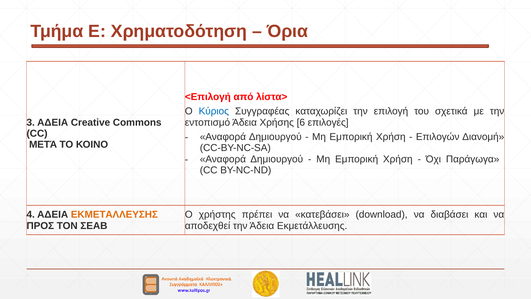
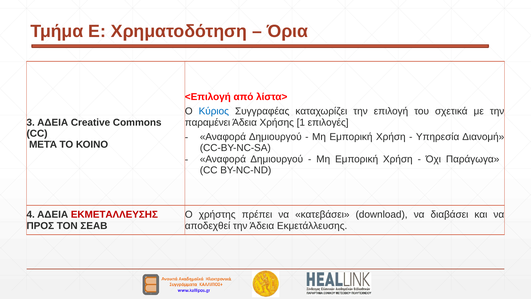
εντοπισμό: εντοπισμό -> παραμένει
6: 6 -> 1
Επιλογών: Επιλογών -> Υπηρεσία
ΕΚΜΕΤΑΛΛΕΥΣΗΣ colour: orange -> red
